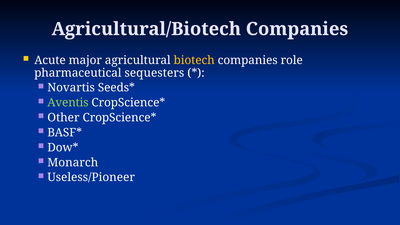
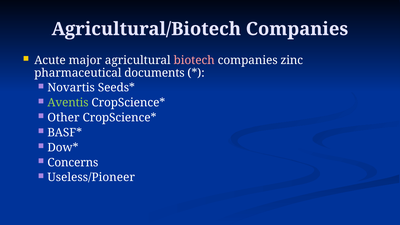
biotech colour: yellow -> pink
role: role -> zinc
sequesters: sequesters -> documents
Monarch: Monarch -> Concerns
